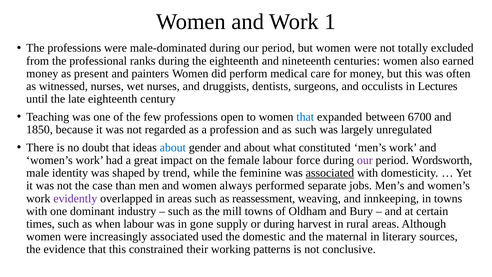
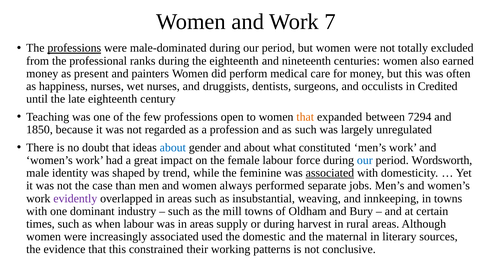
1: 1 -> 7
professions at (74, 48) underline: none -> present
witnessed: witnessed -> happiness
Lectures: Lectures -> Credited
that at (305, 117) colour: blue -> orange
6700: 6700 -> 7294
our at (365, 160) colour: purple -> blue
reassessment: reassessment -> insubstantial
was in gone: gone -> areas
